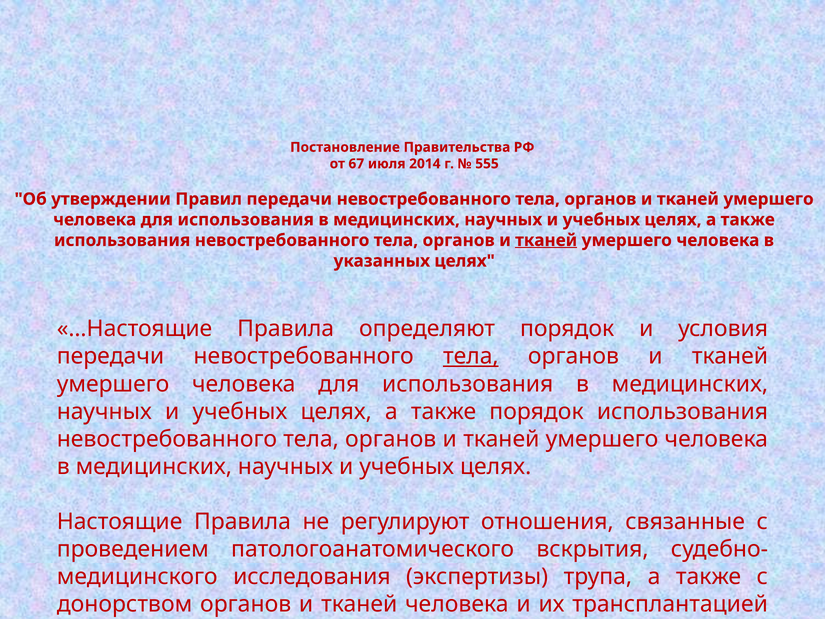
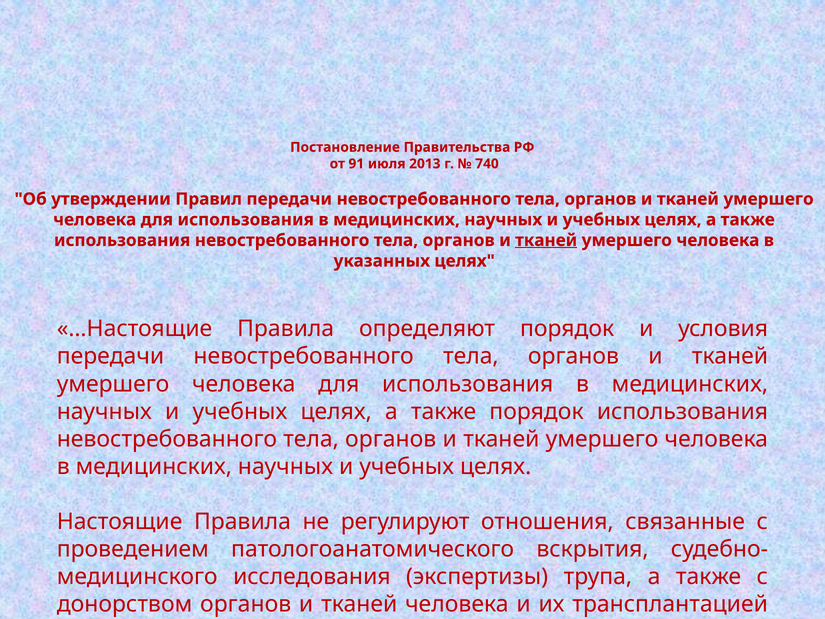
67: 67 -> 91
2014: 2014 -> 2013
555: 555 -> 740
тела at (471, 356) underline: present -> none
